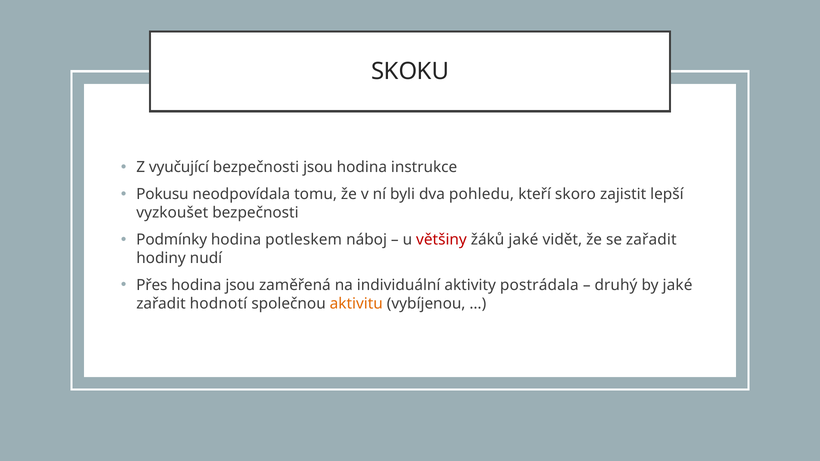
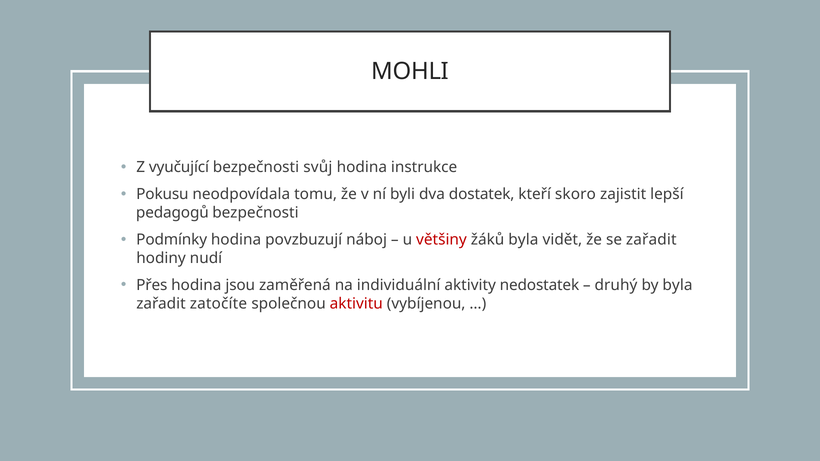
SKOKU: SKOKU -> MOHLI
bezpečnosti jsou: jsou -> svůj
pohledu: pohledu -> dostatek
vyzkoušet: vyzkoušet -> pedagogů
potleskem: potleskem -> povzbuzují
žáků jaké: jaké -> byla
postrádala: postrádala -> nedostatek
by jaké: jaké -> byla
hodnotí: hodnotí -> zatočíte
aktivitu colour: orange -> red
